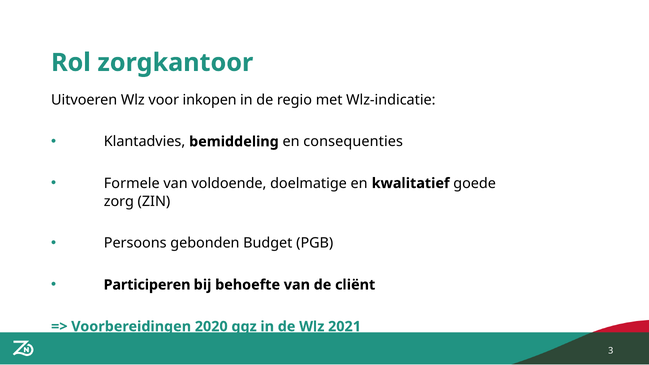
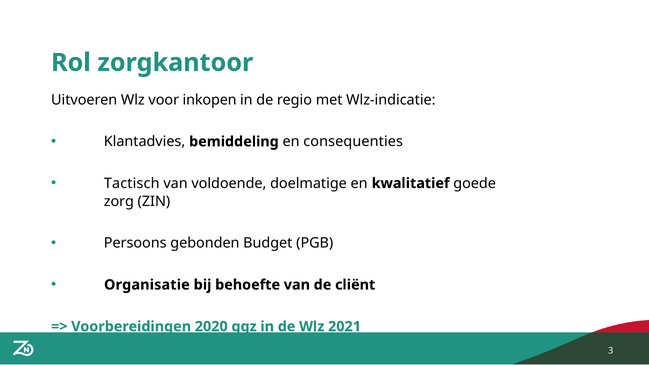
Formele: Formele -> Tactisch
Participeren: Participeren -> Organisatie
